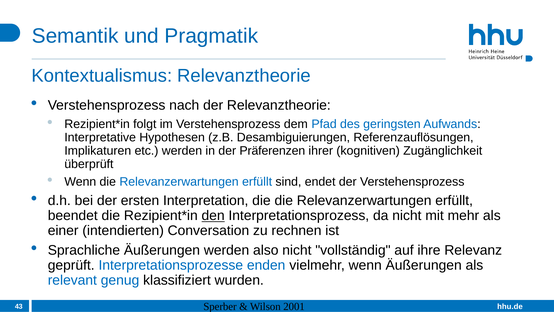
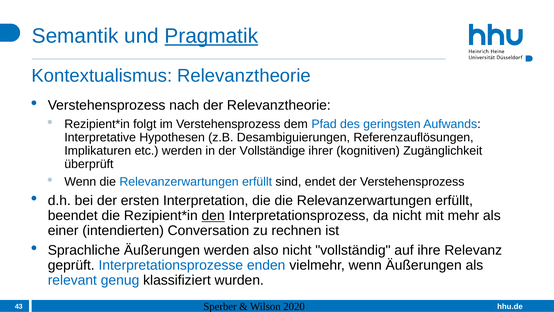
Pragmatik underline: none -> present
Präferenzen: Präferenzen -> Vollständige
2001: 2001 -> 2020
